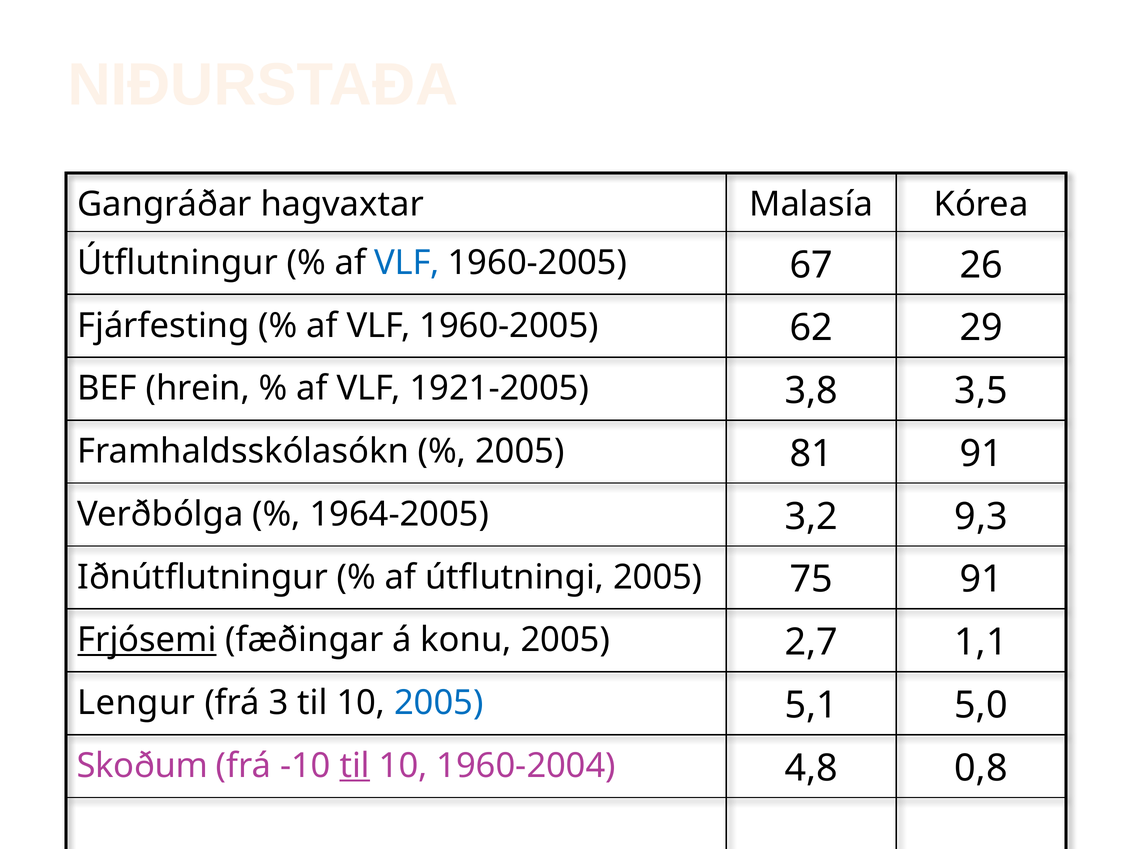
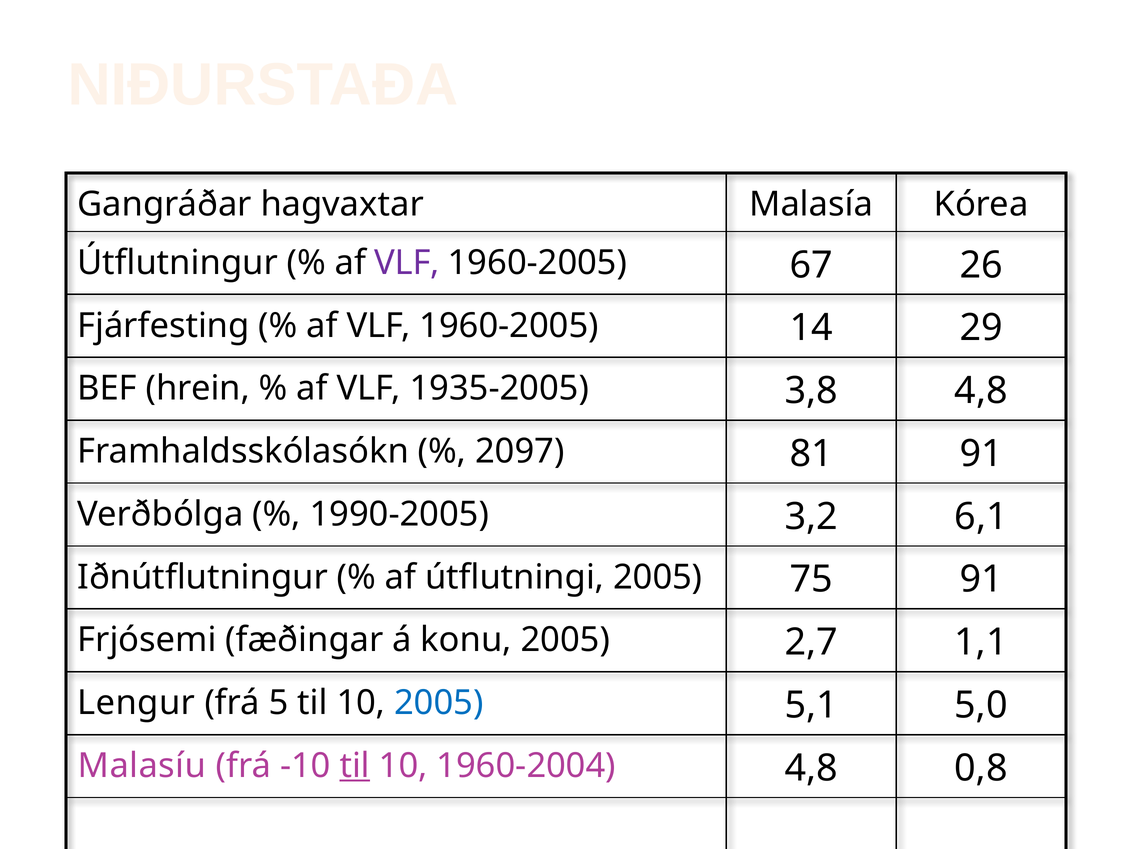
VLF at (407, 263) colour: blue -> purple
62: 62 -> 14
1921-2005: 1921-2005 -> 1935-2005
3,8 3,5: 3,5 -> 4,8
2005 at (520, 451): 2005 -> 2097
1964-2005: 1964-2005 -> 1990-2005
9,3: 9,3 -> 6,1
Frjósemi underline: present -> none
3: 3 -> 5
Skoðum: Skoðum -> Malasíu
